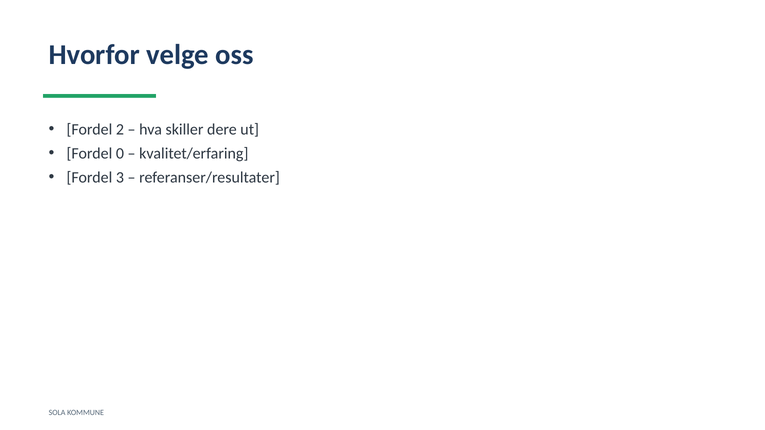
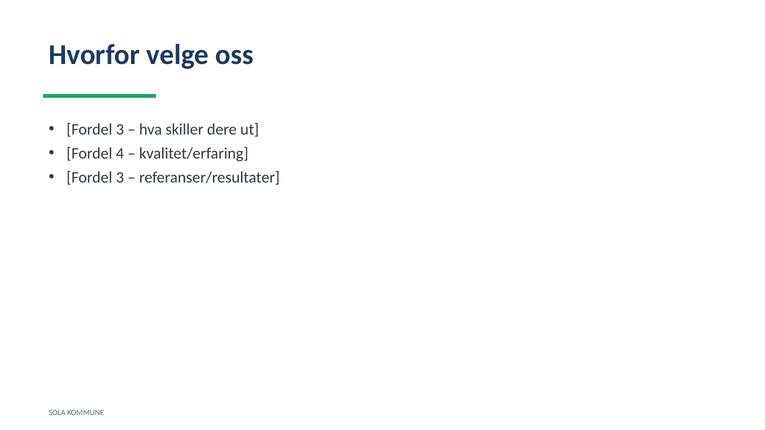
2 at (120, 130): 2 -> 3
0: 0 -> 4
